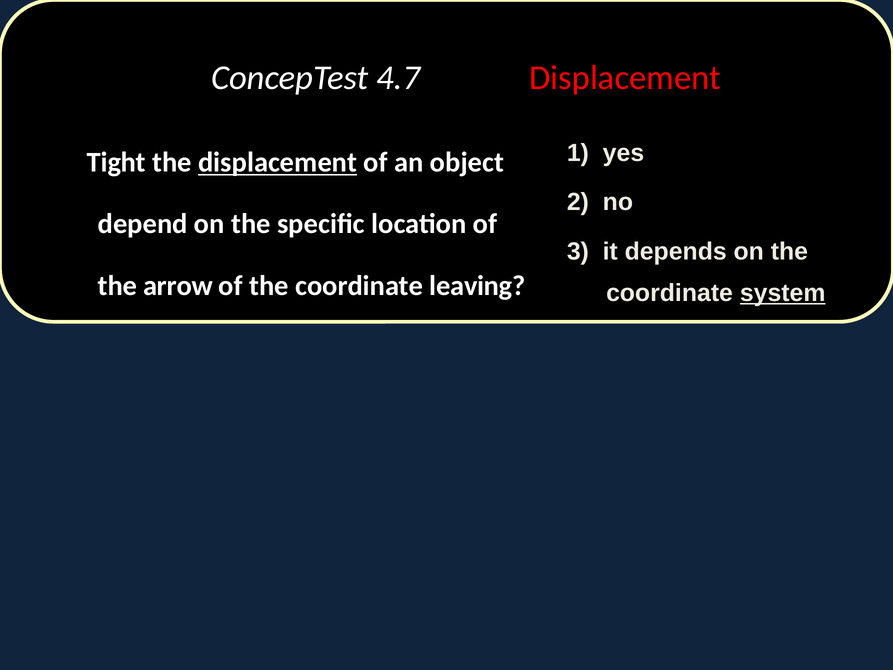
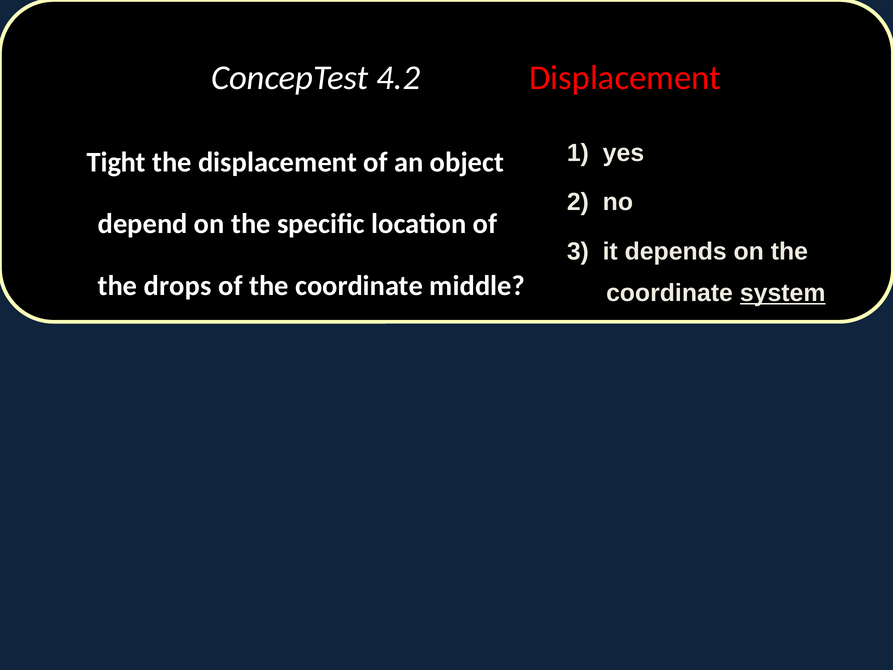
4.7: 4.7 -> 4.2
displacement at (278, 162) underline: present -> none
arrow: arrow -> drops
leaving: leaving -> middle
